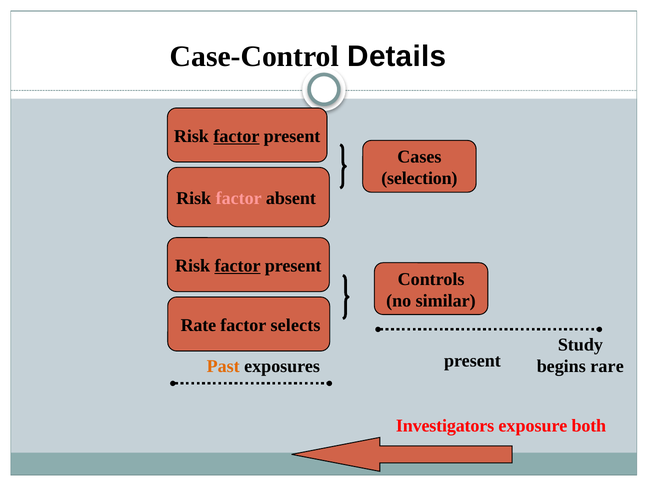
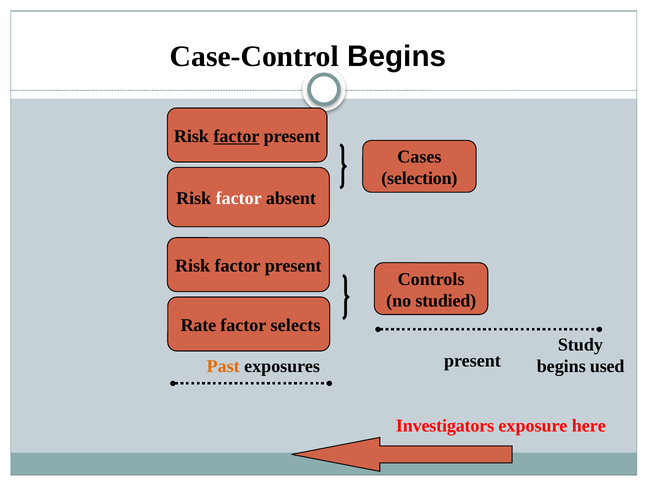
Case-Control Details: Details -> Begins
factor at (239, 198) colour: pink -> white
factor at (238, 266) underline: present -> none
similar: similar -> studied
rare: rare -> used
both: both -> here
